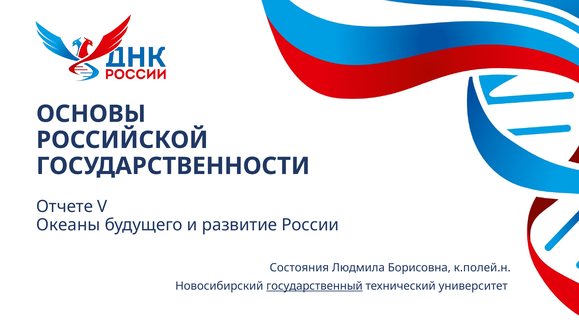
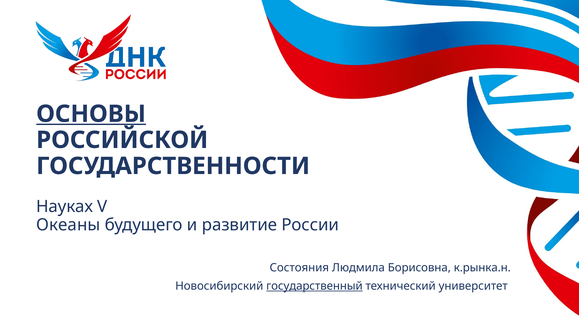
ОСНОВЫ underline: none -> present
Отчете: Отчете -> Науках
к.полей.н: к.полей.н -> к.рынка.н
